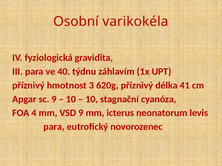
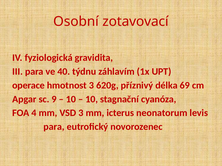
varikokéla: varikokéla -> zotavovací
příznivý at (28, 86): příznivý -> operace
41: 41 -> 69
VSD 9: 9 -> 3
